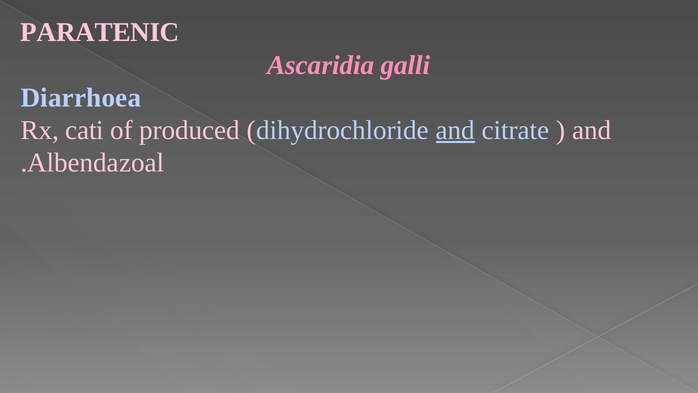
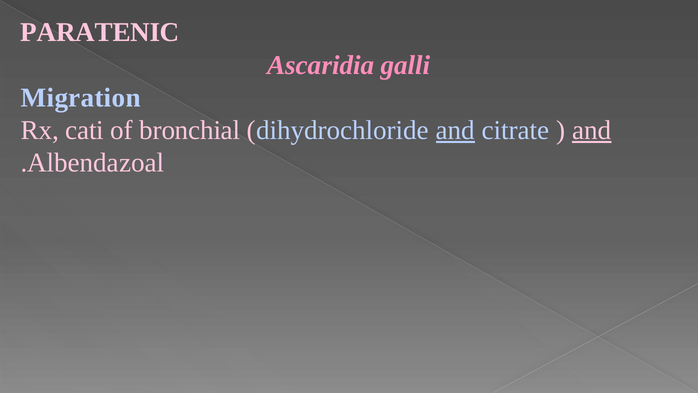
Diarrhoea: Diarrhoea -> Migration
produced: produced -> bronchial
and at (592, 130) underline: none -> present
